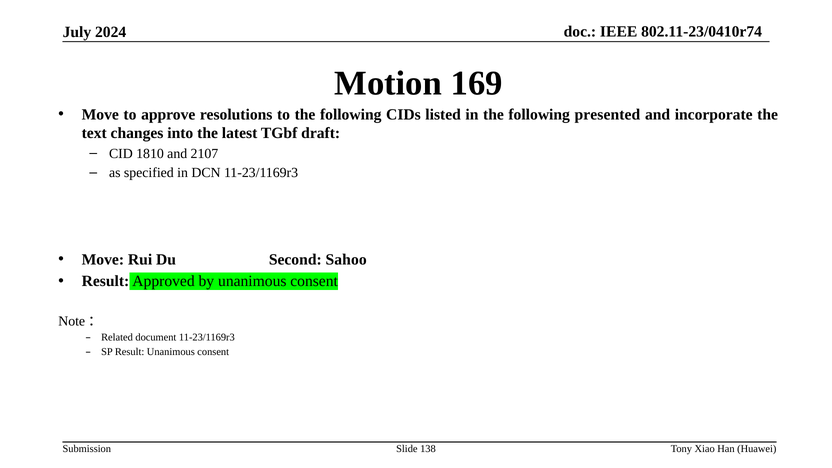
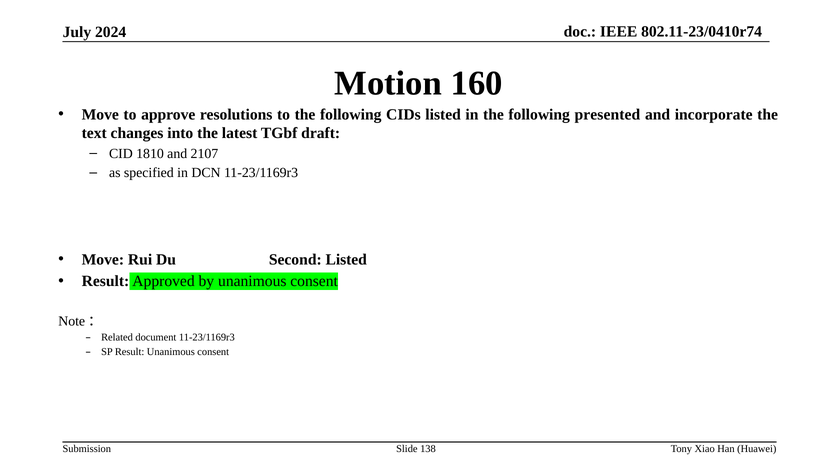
169: 169 -> 160
Second Sahoo: Sahoo -> Listed
